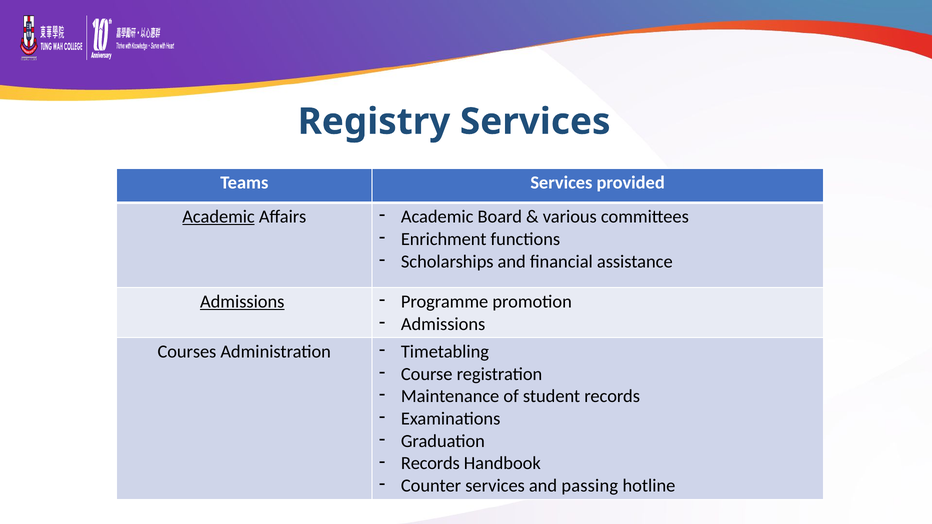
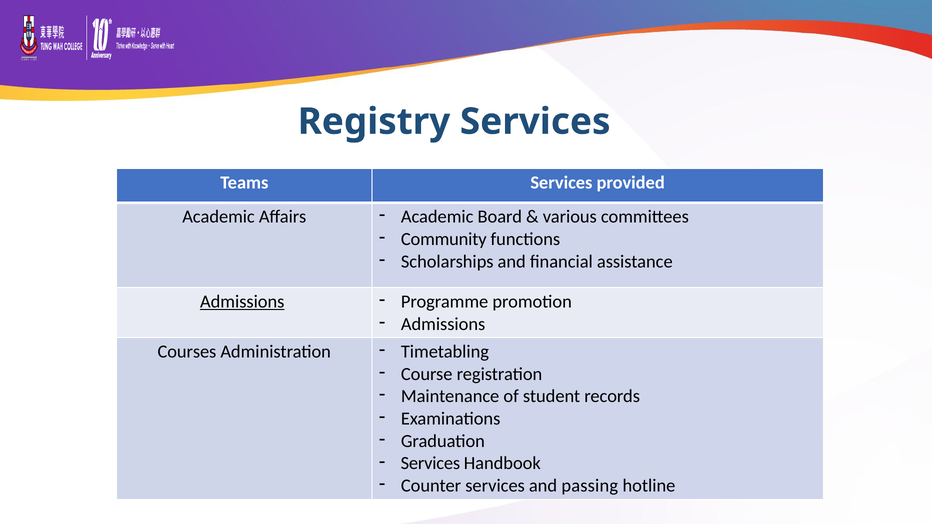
Academic at (219, 217) underline: present -> none
Enrichment: Enrichment -> Community
Records at (430, 464): Records -> Services
